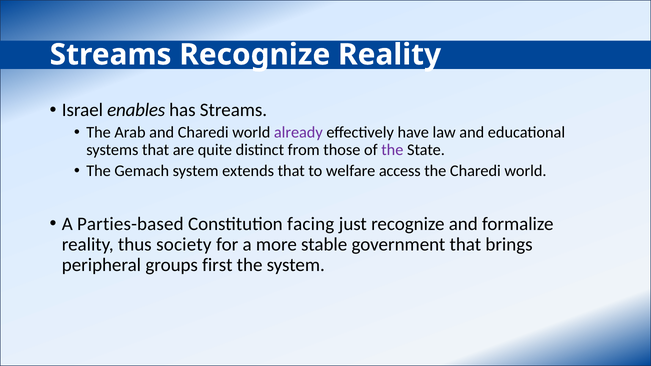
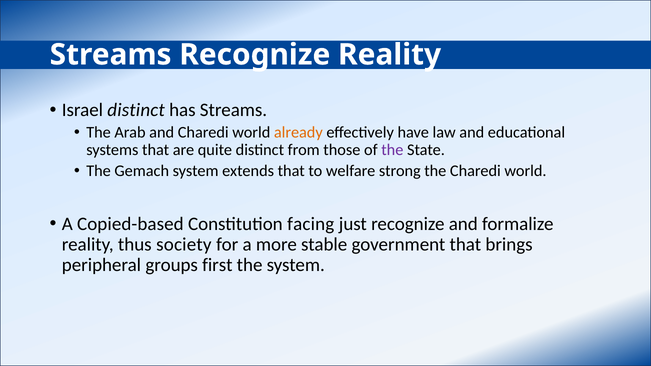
Israel enables: enables -> distinct
already colour: purple -> orange
access: access -> strong
Parties-based: Parties-based -> Copied-based
